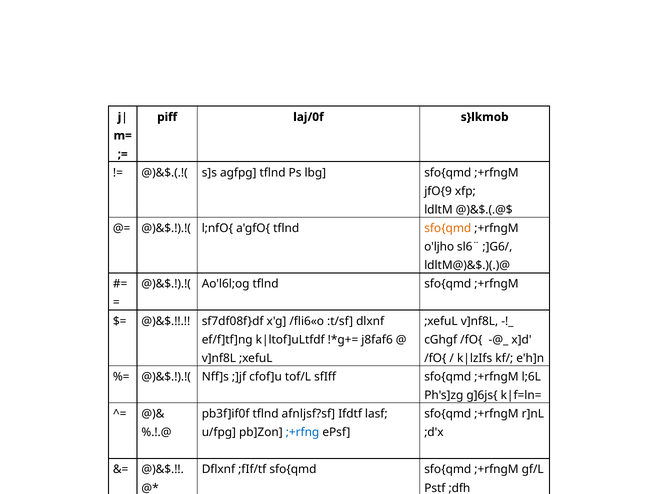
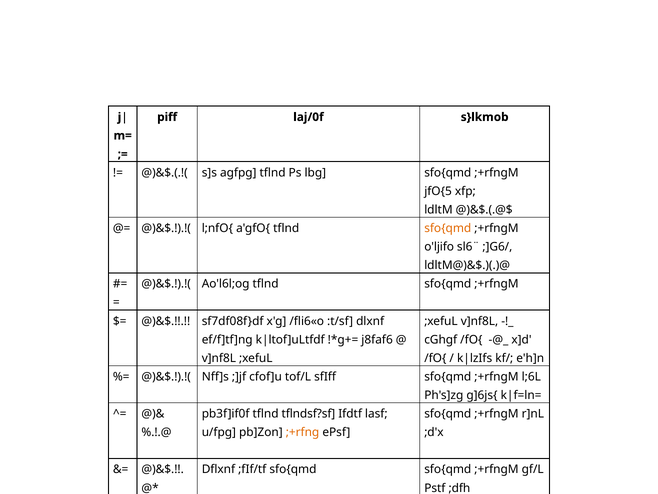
jfO{9: jfO{9 -> jfO{5
o'ljho: o'ljho -> o'ljifo
afnljsf?sf: afnljsf?sf -> tflndsf?sf
;+rfng at (303, 432) colour: blue -> orange
